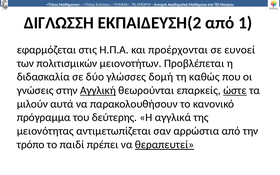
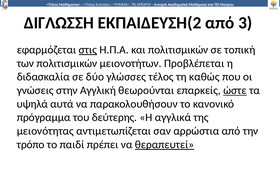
από 1: 1 -> 3
στις underline: none -> present
και προέρχονται: προέρχονται -> πολιτισμικών
ευνοεί: ευνοεί -> τοπική
δομή: δομή -> τέλος
Αγγλική underline: present -> none
μιλούν: μιλούν -> υψηλά
